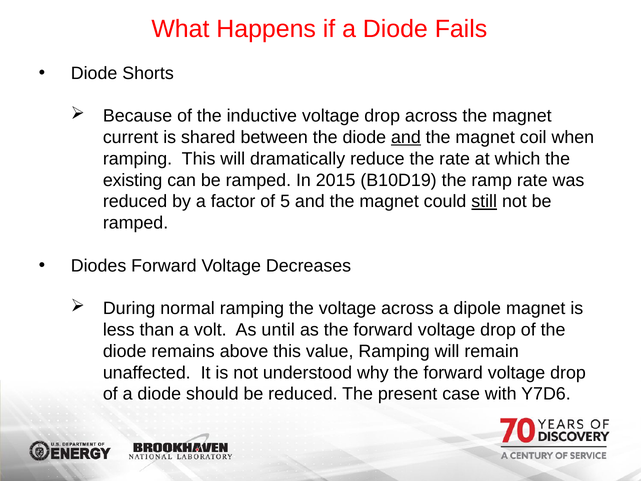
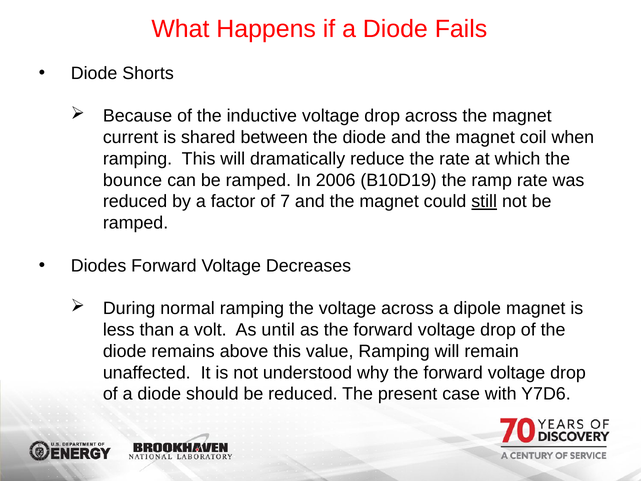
and at (406, 137) underline: present -> none
existing: existing -> bounce
2015: 2015 -> 2006
5: 5 -> 7
